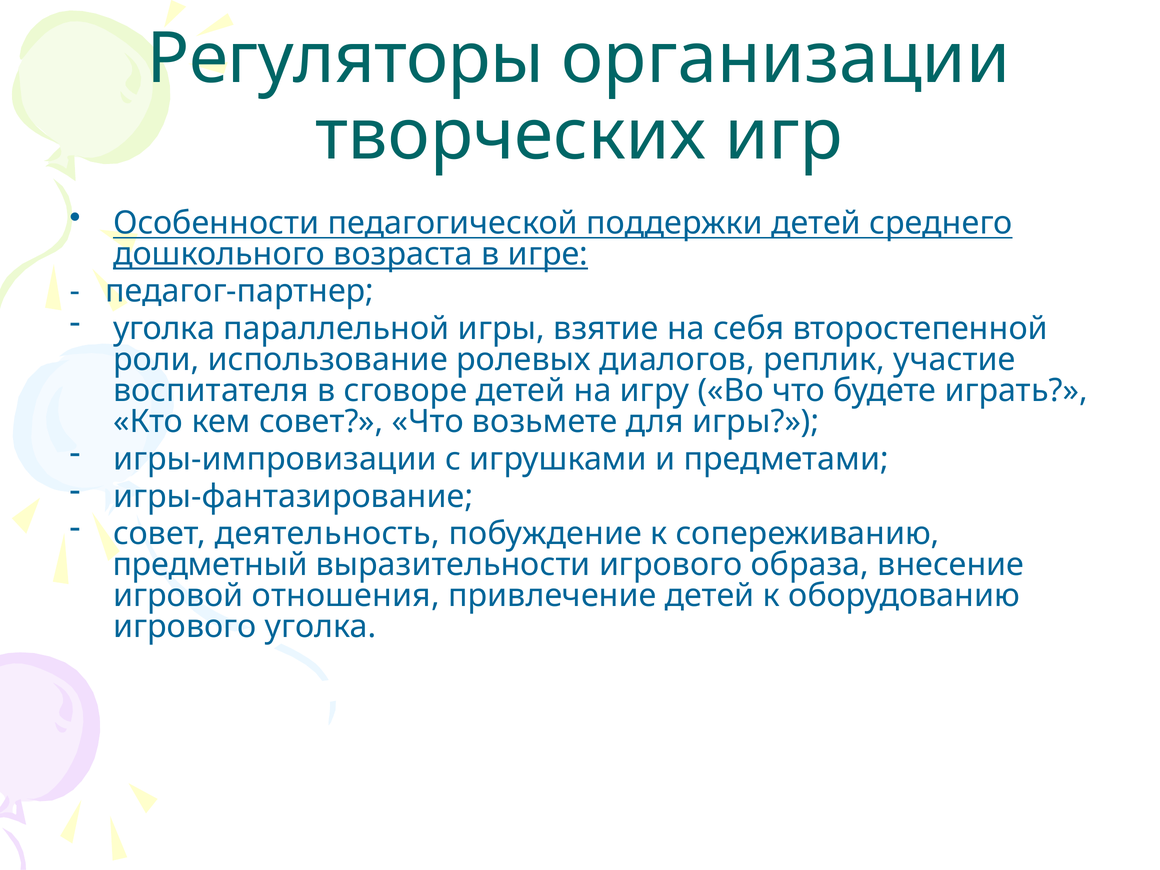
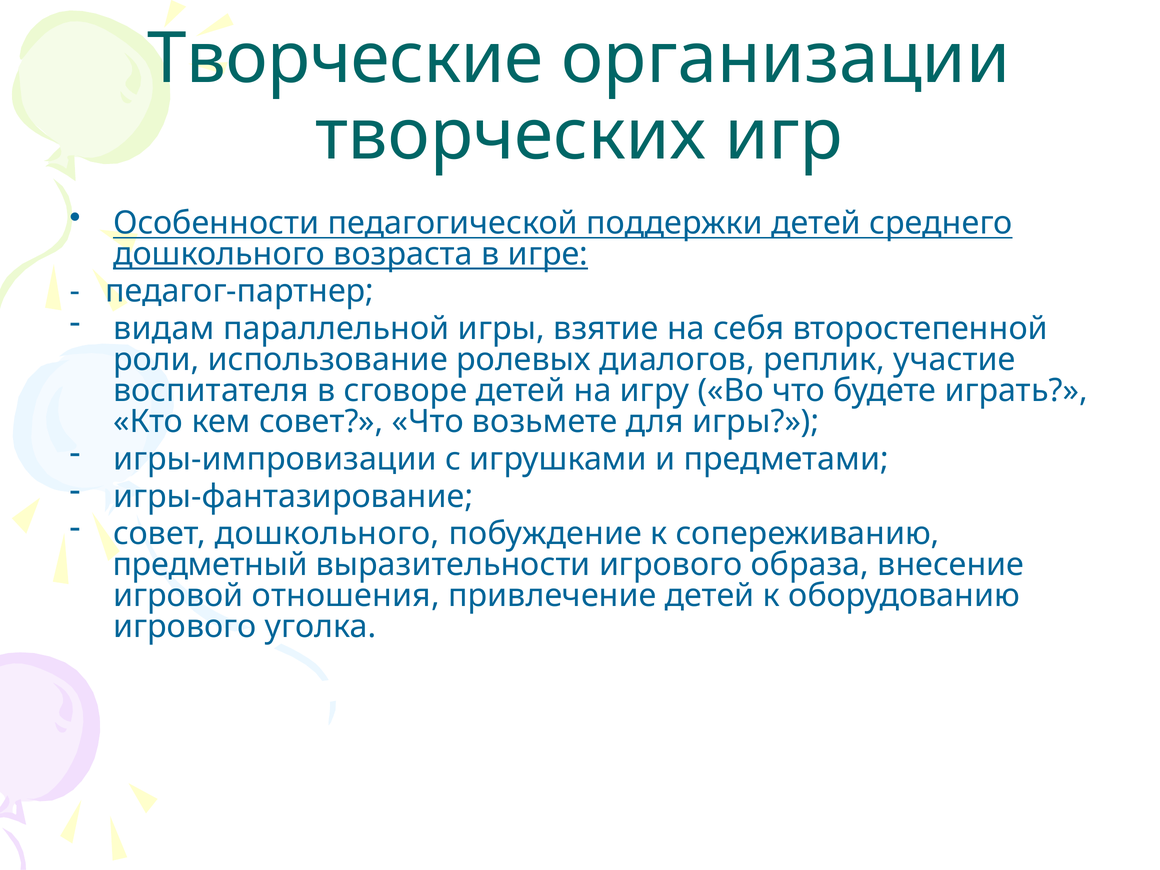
Регуляторы: Регуляторы -> Творческие
уголка at (164, 329): уголка -> видам
совет деятельность: деятельность -> дошкольного
